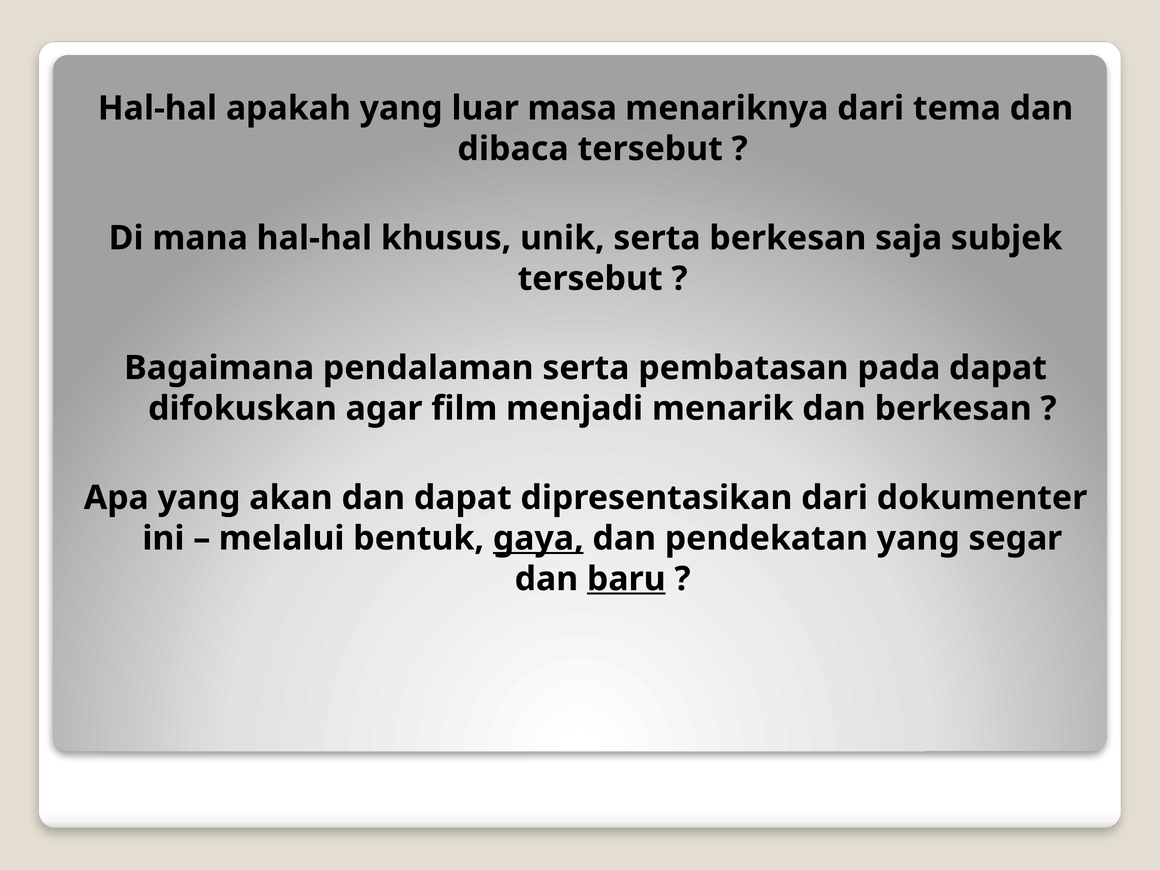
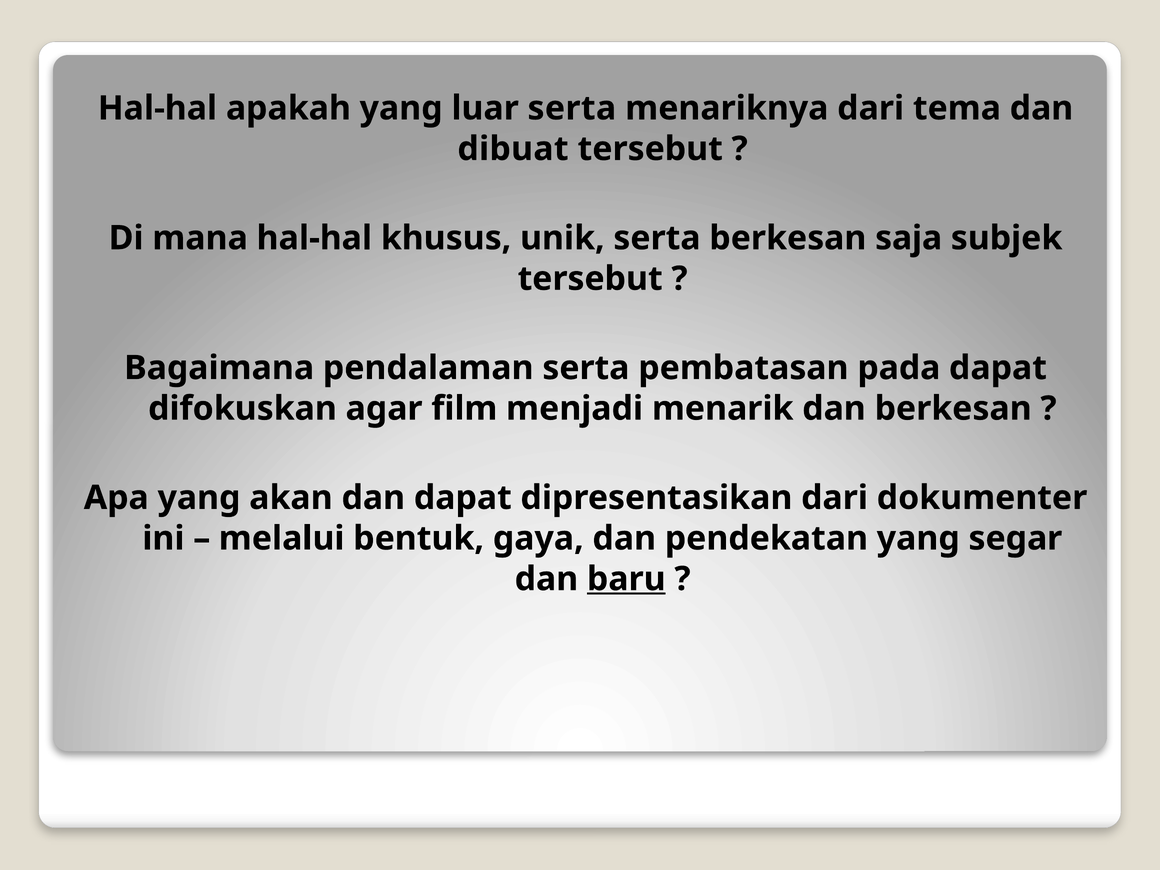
luar masa: masa -> serta
dibaca: dibaca -> dibuat
gaya underline: present -> none
